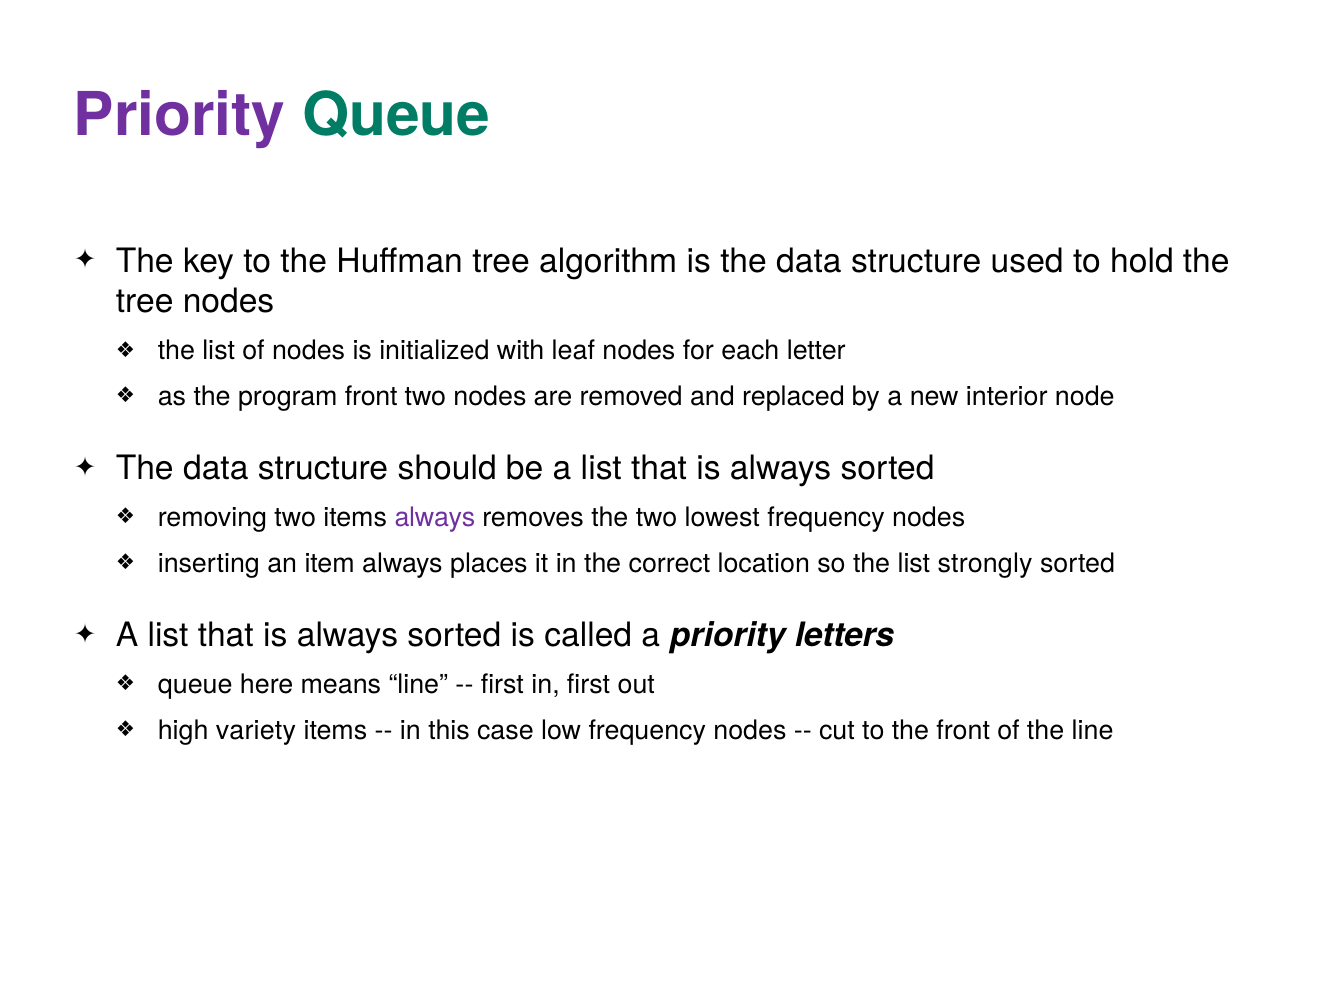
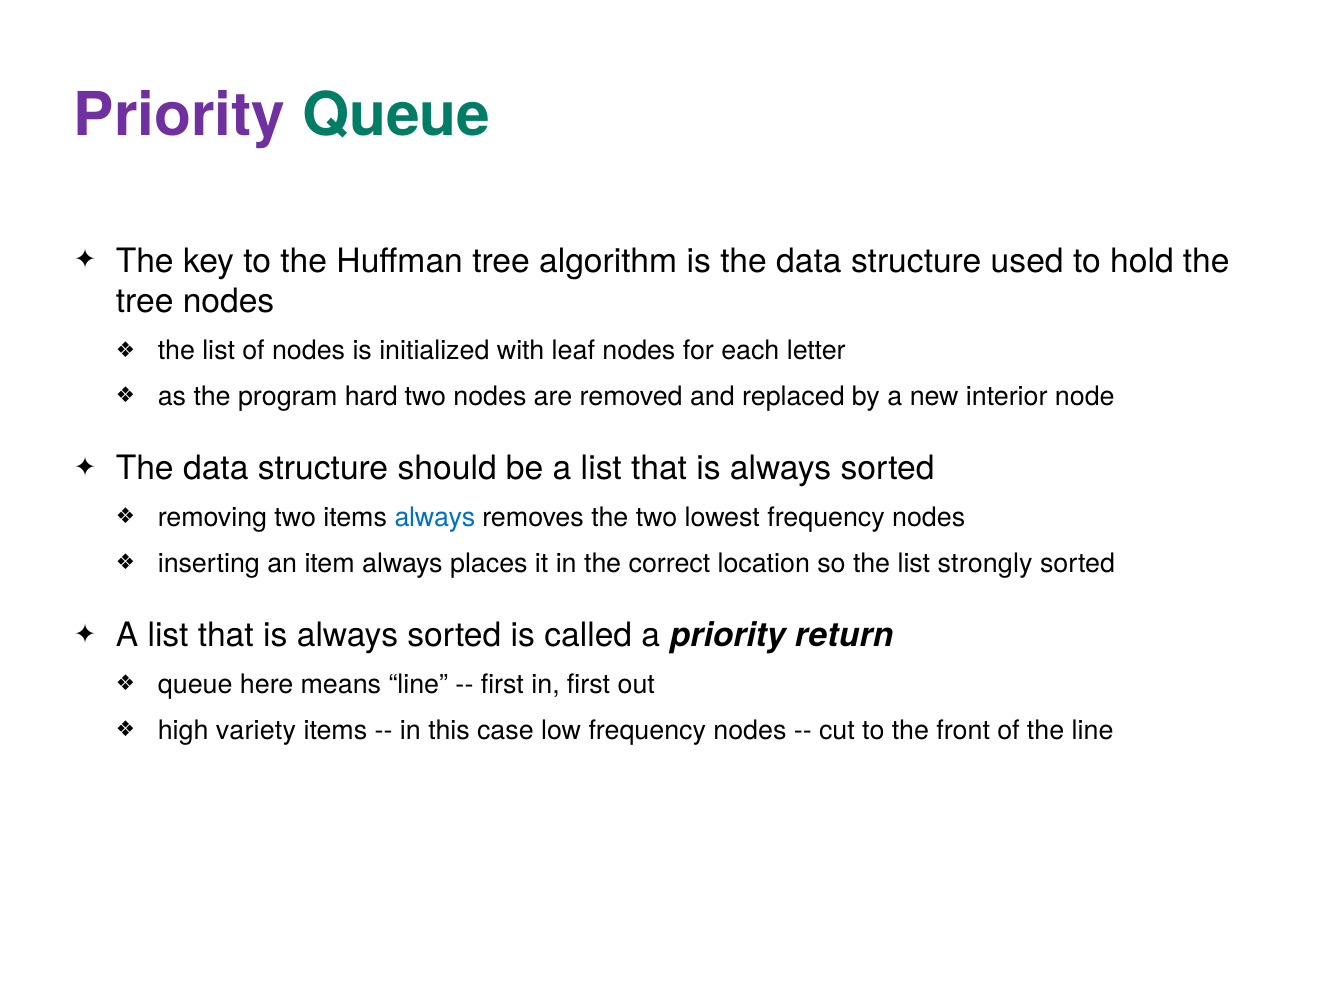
program front: front -> hard
always at (435, 518) colour: purple -> blue
letters: letters -> return
